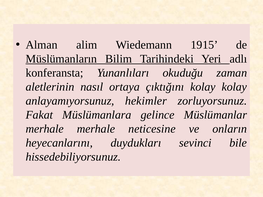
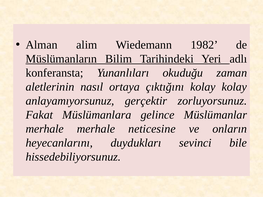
1915: 1915 -> 1982
hekimler: hekimler -> gerçektir
